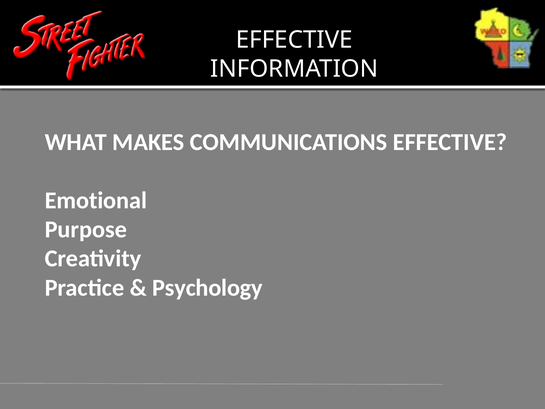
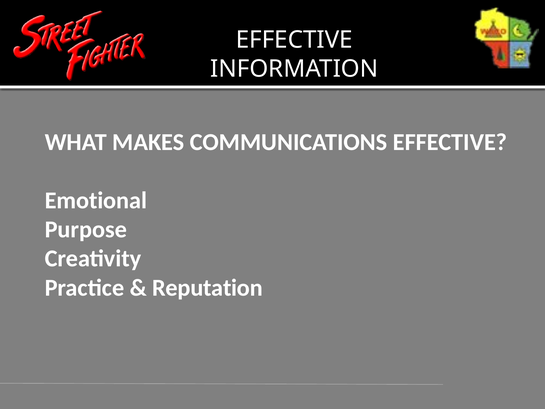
Psychology: Psychology -> Reputation
